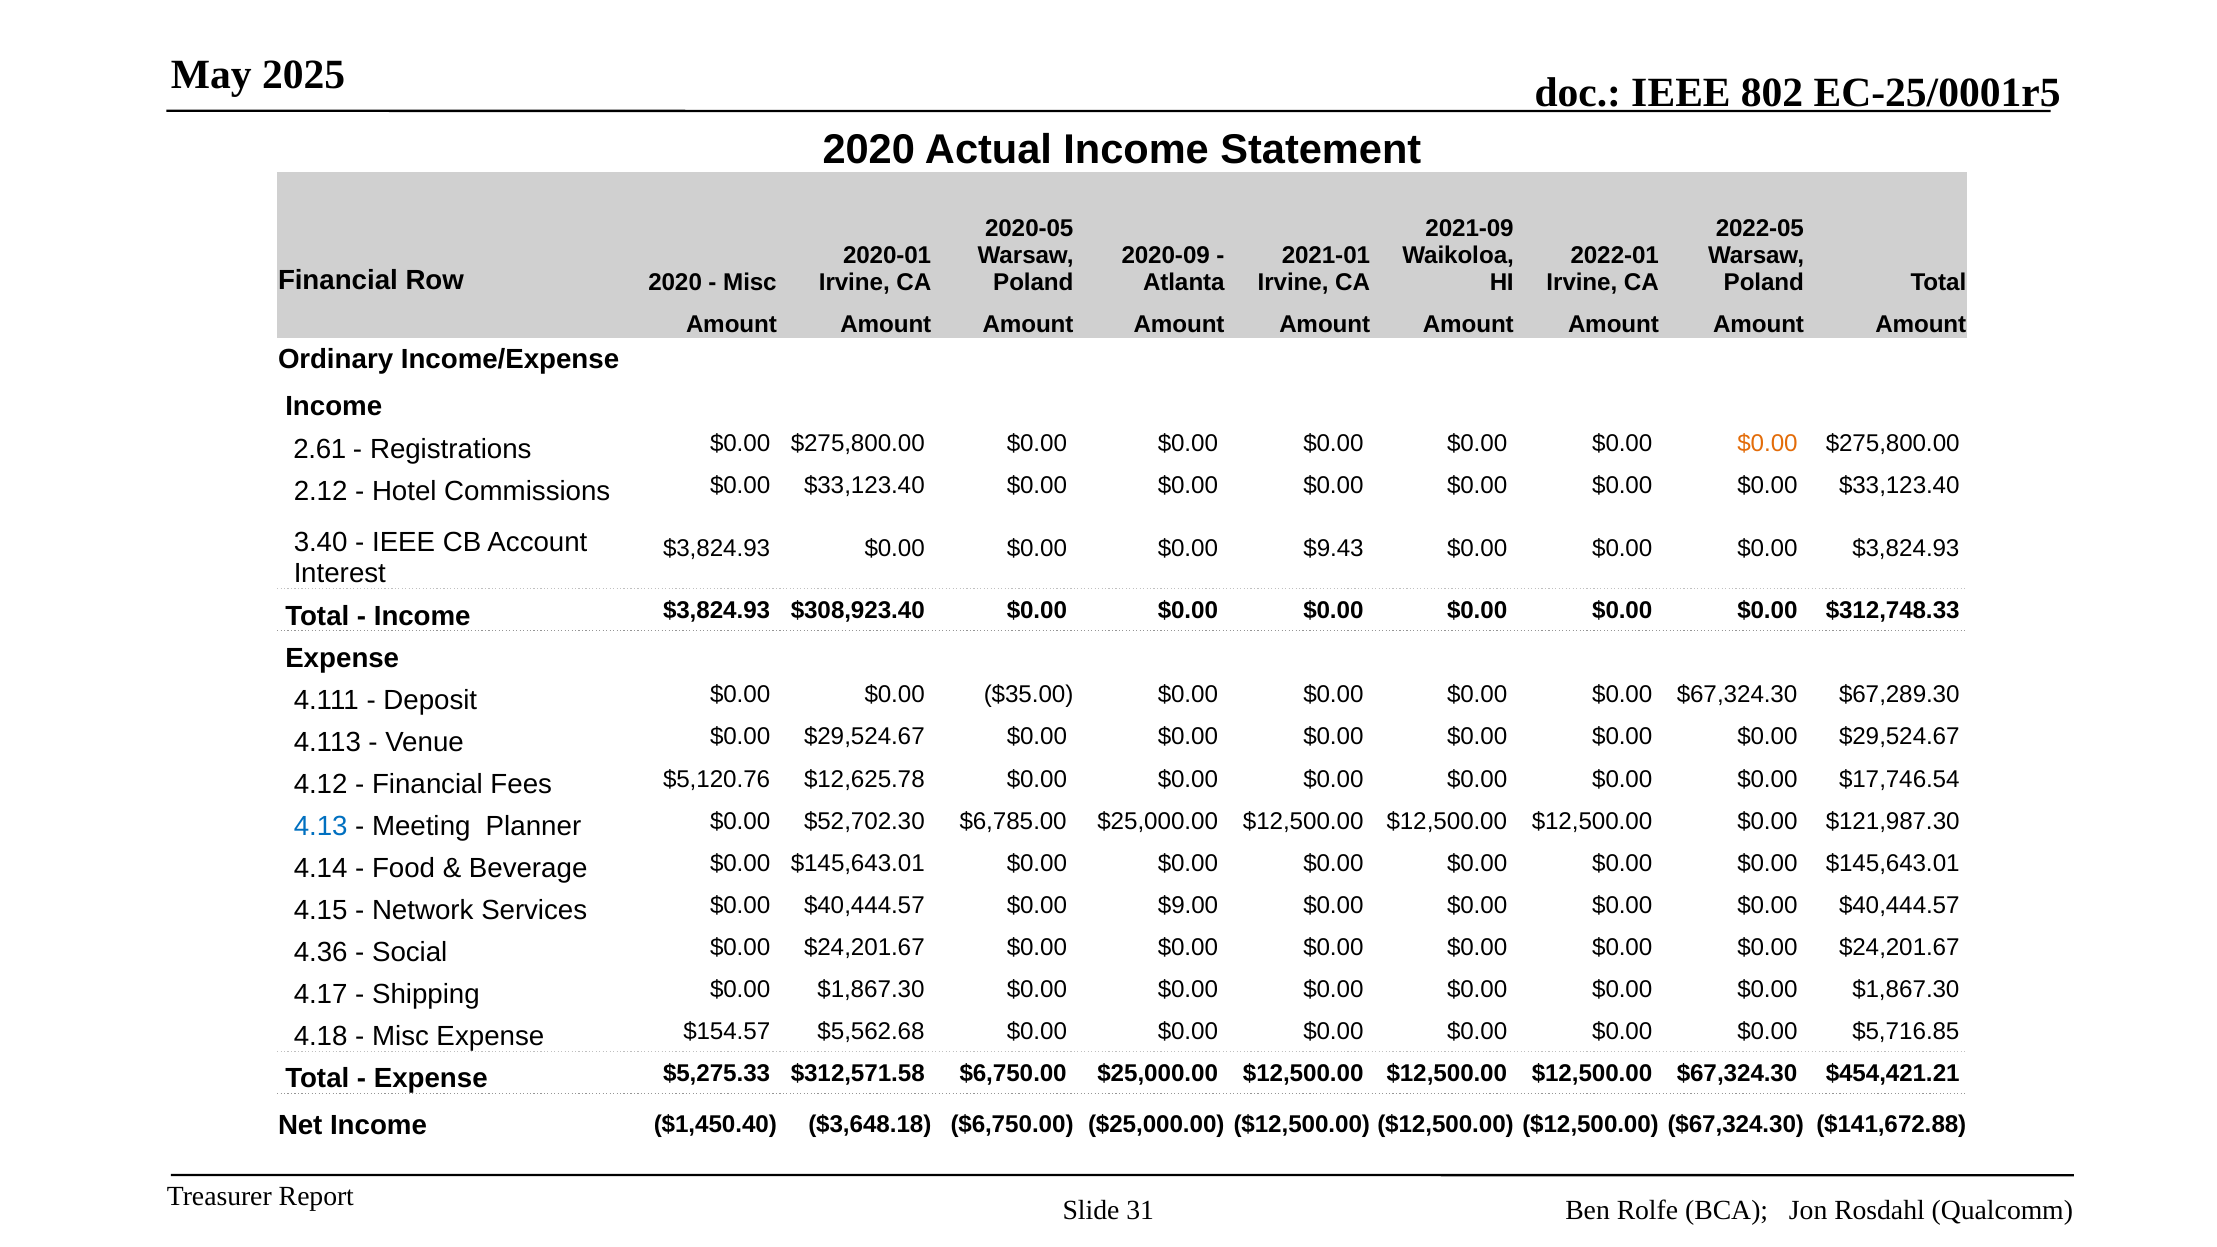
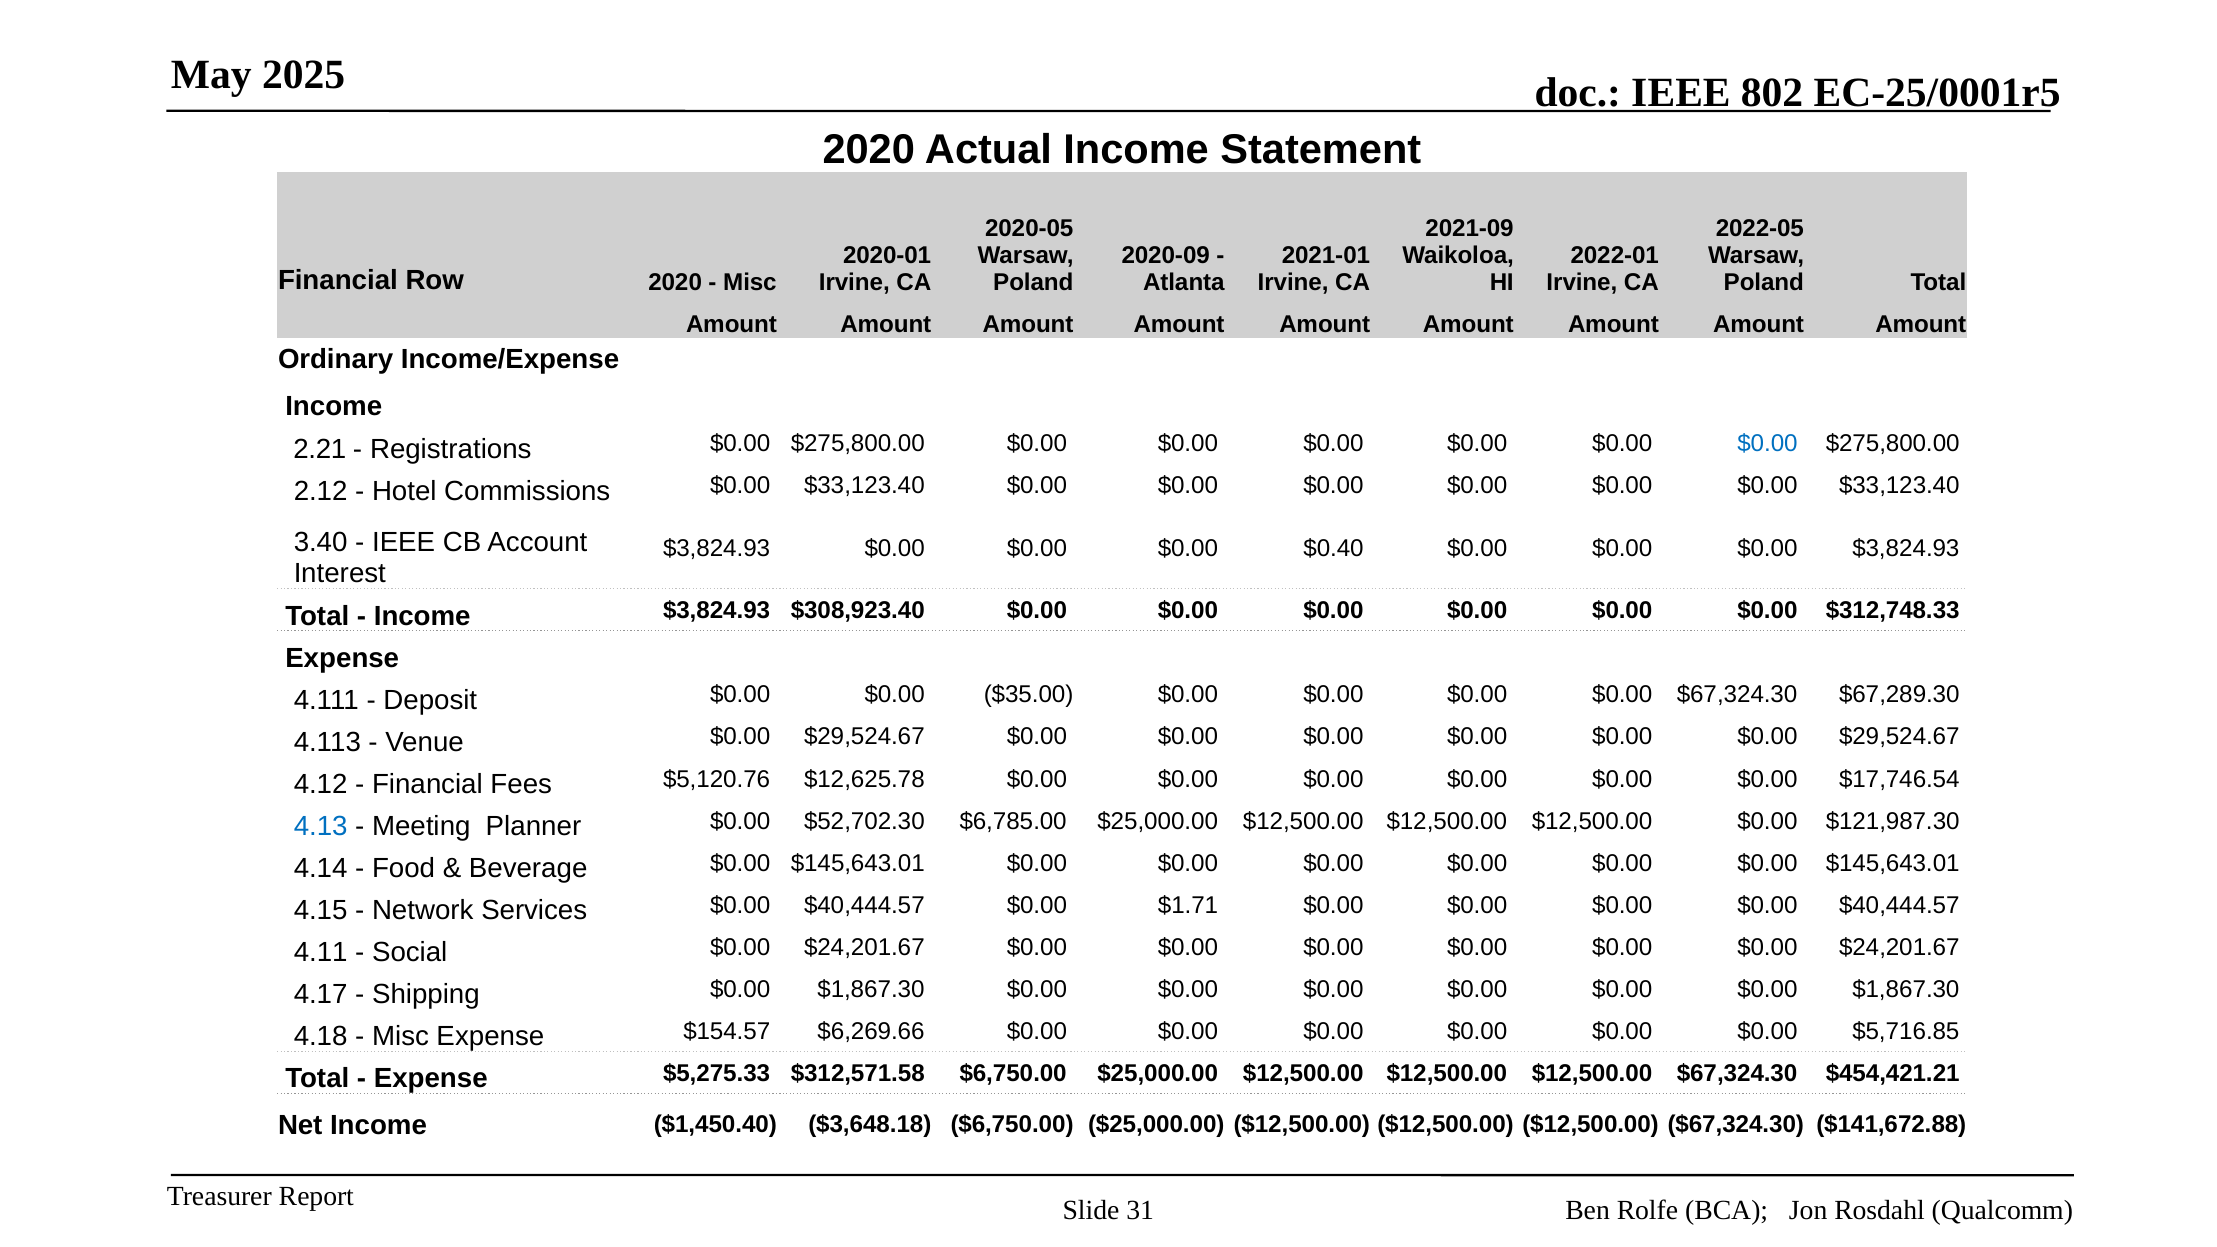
2.61: 2.61 -> 2.21
$0.00 at (1767, 444) colour: orange -> blue
$9.43: $9.43 -> $0.40
$9.00: $9.00 -> $1.71
4.36: 4.36 -> 4.11
$5,562.68: $5,562.68 -> $6,269.66
